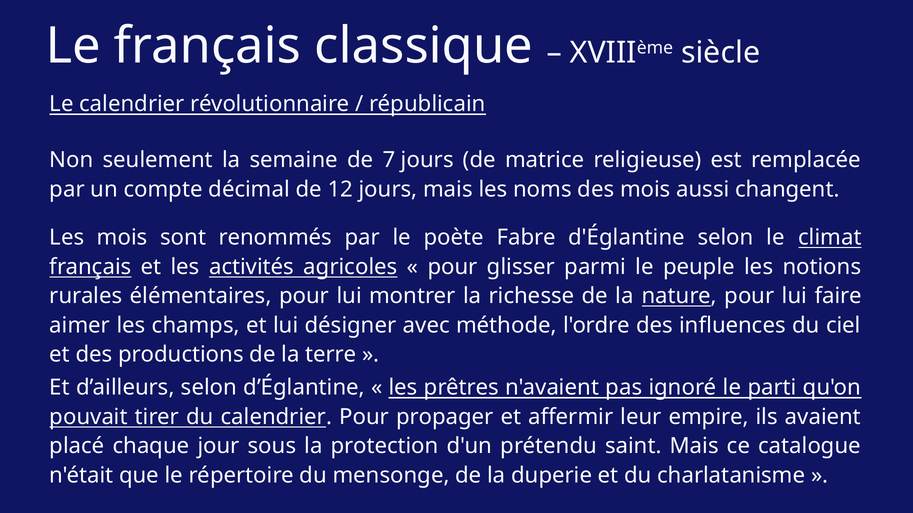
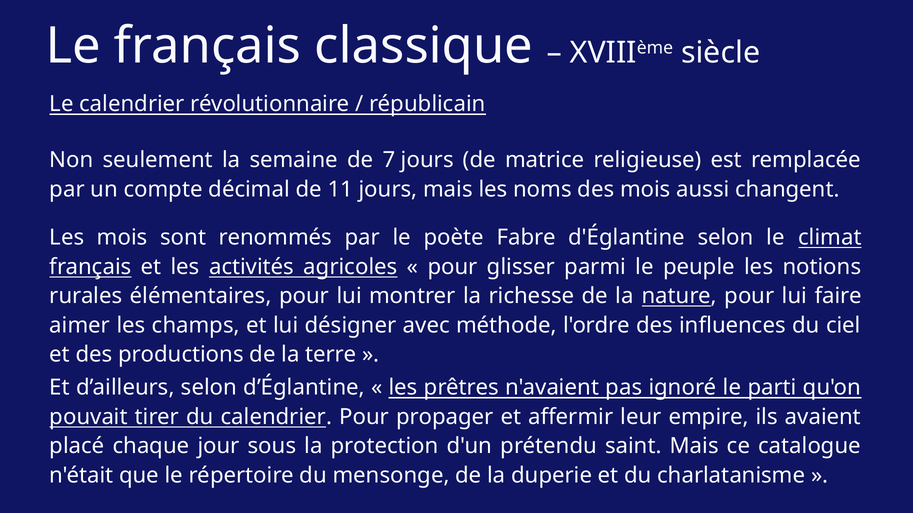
12: 12 -> 11
